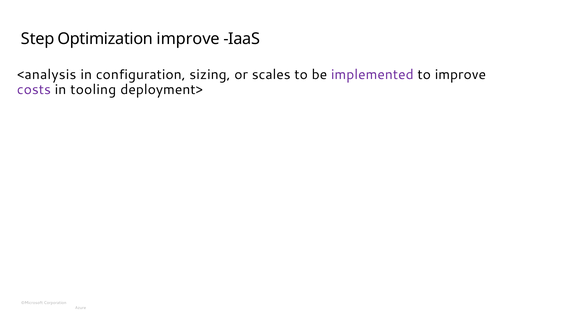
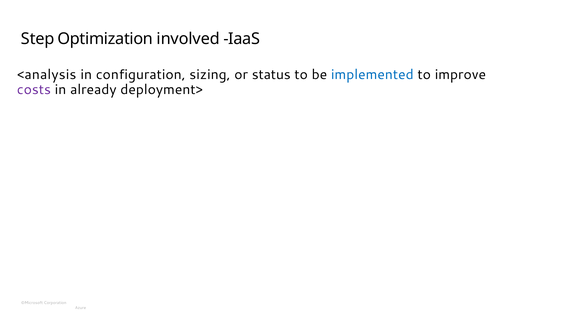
Optimization improve: improve -> involved
scales: scales -> status
implemented colour: purple -> blue
tooling: tooling -> already
